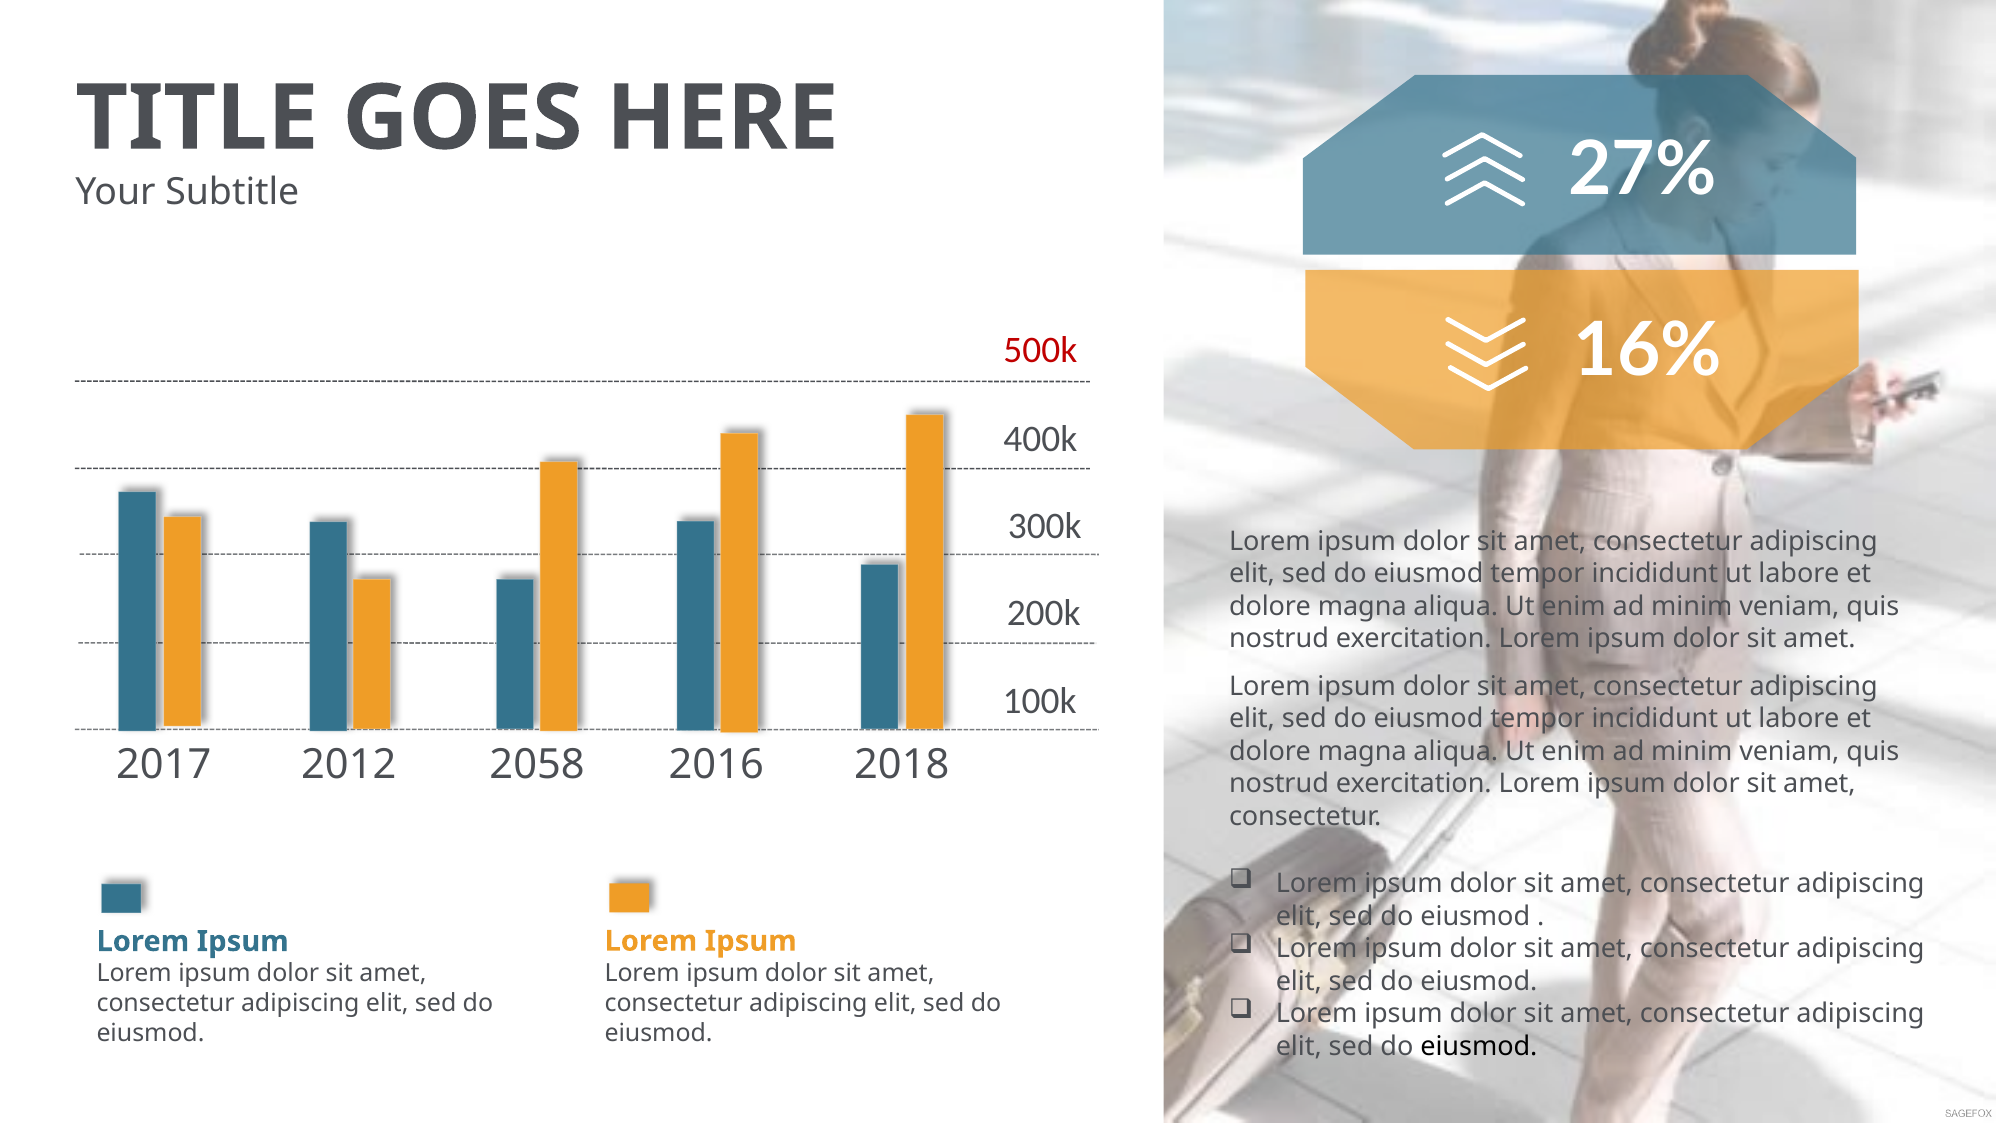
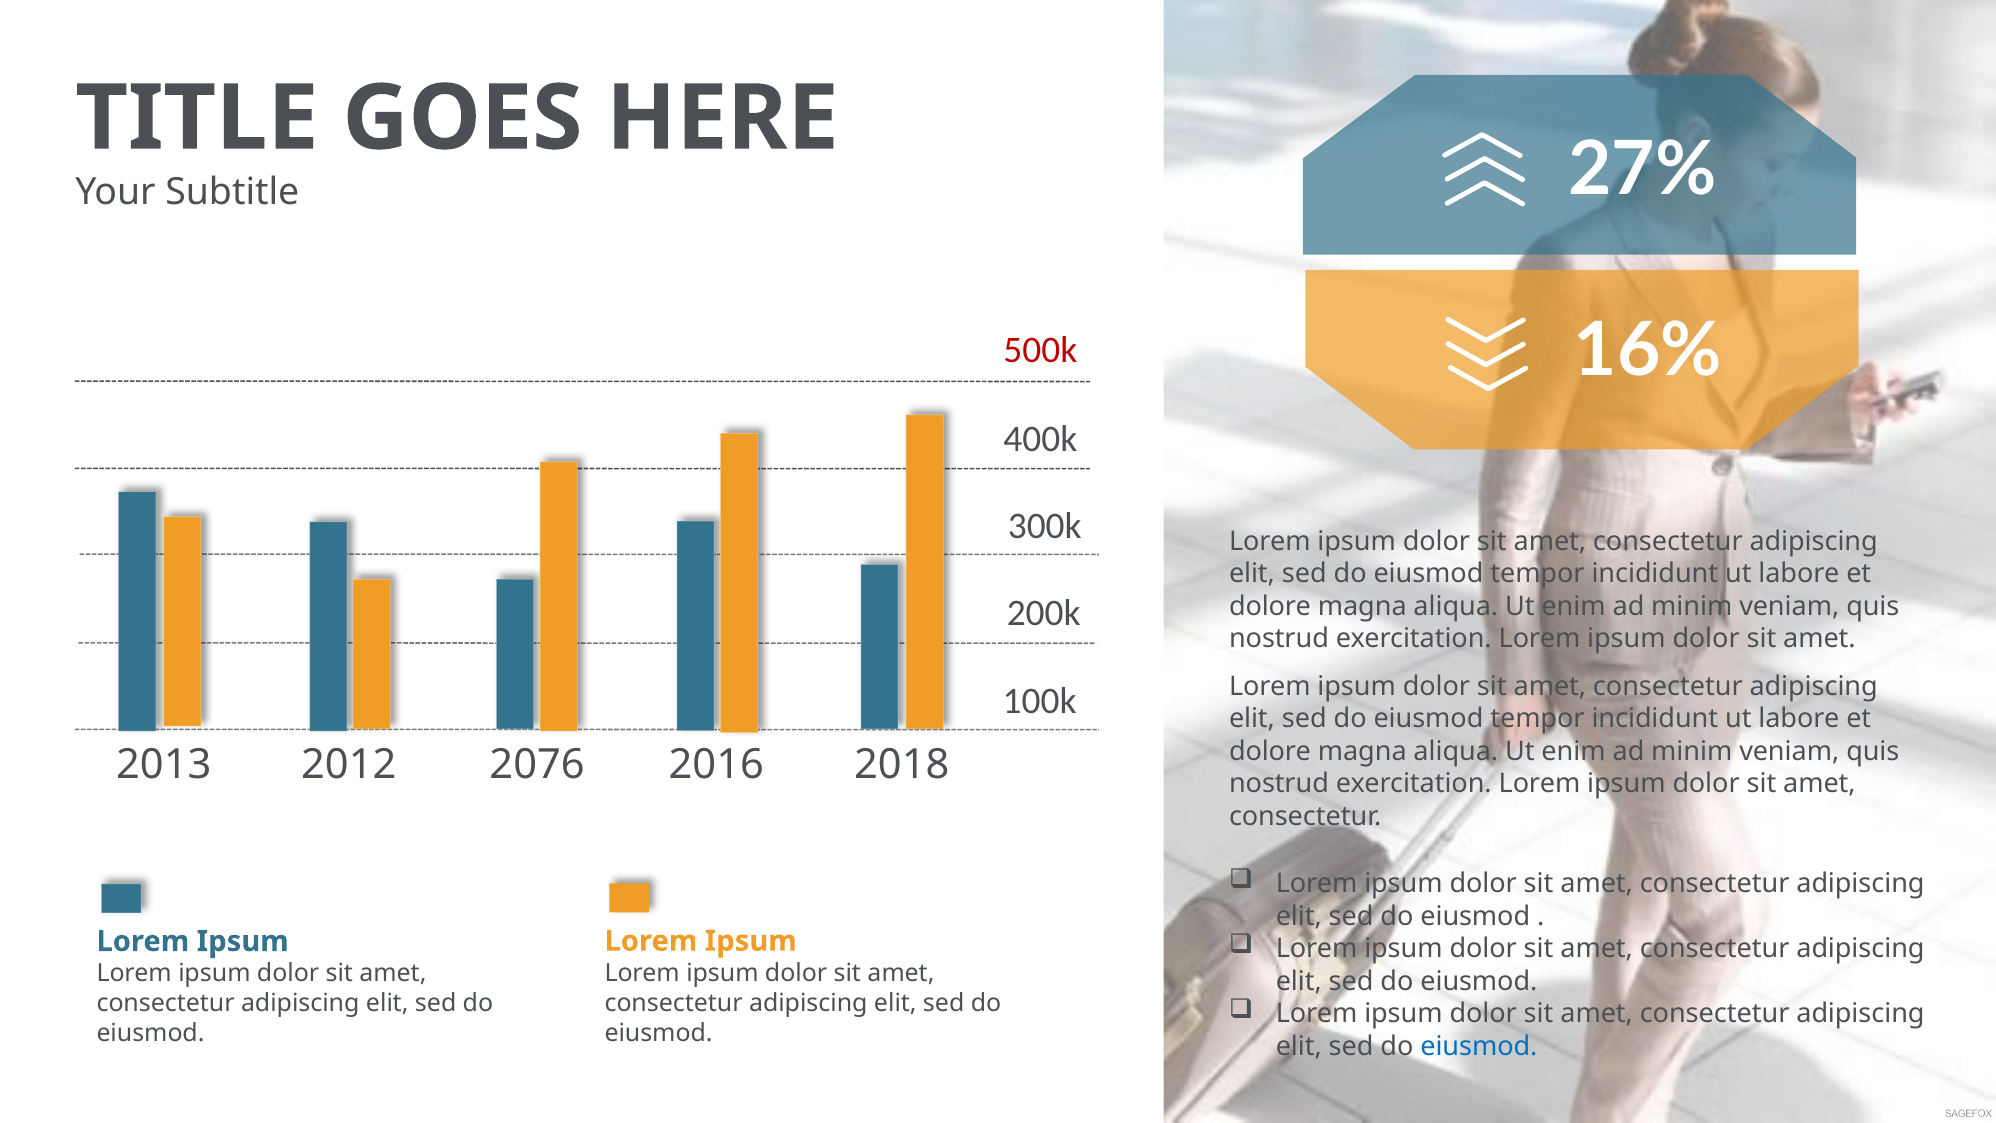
2017: 2017 -> 2013
2058: 2058 -> 2076
eiusmod at (1479, 1046) colour: black -> blue
